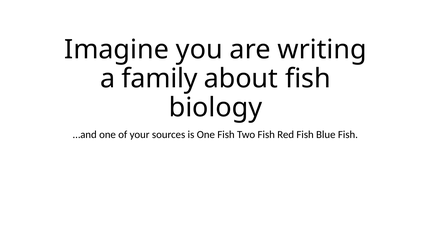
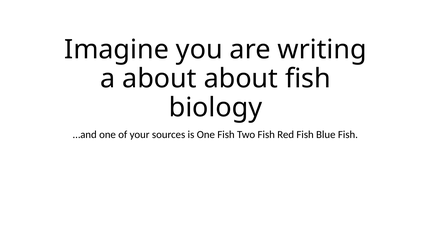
a family: family -> about
